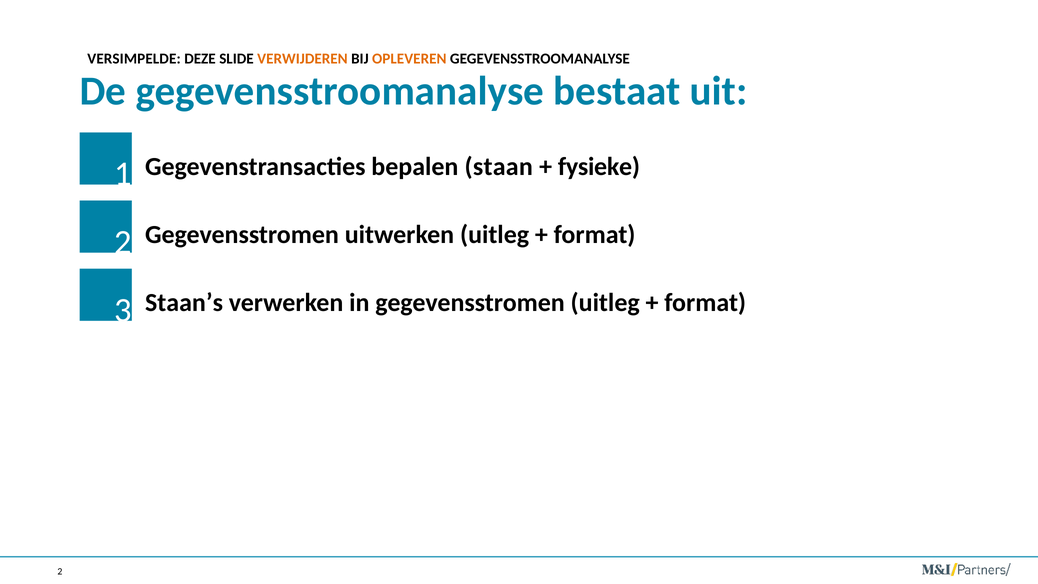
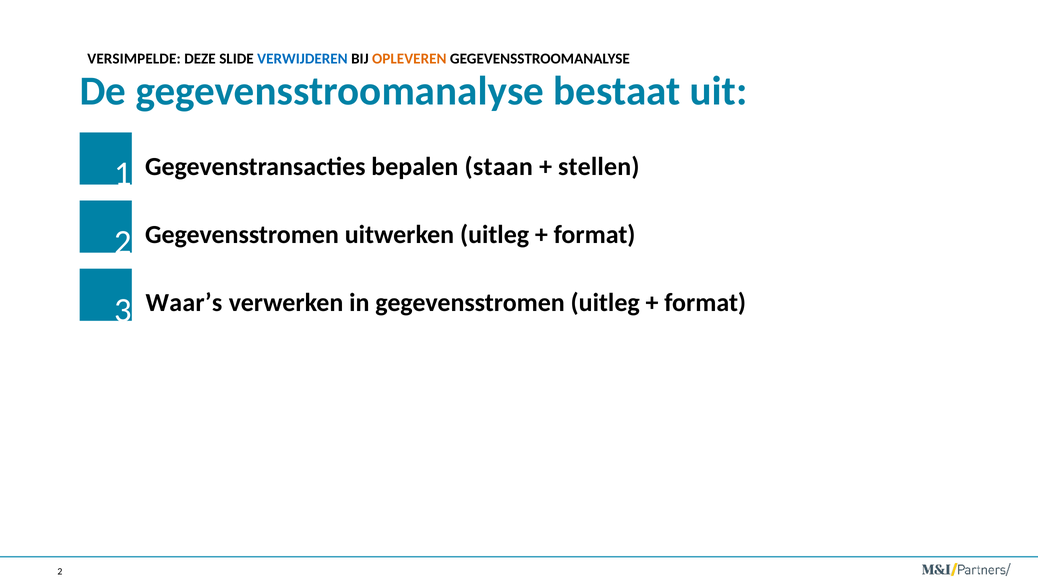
VERWIJDEREN colour: orange -> blue
fysieke: fysieke -> stellen
Staan’s: Staan’s -> Waar’s
